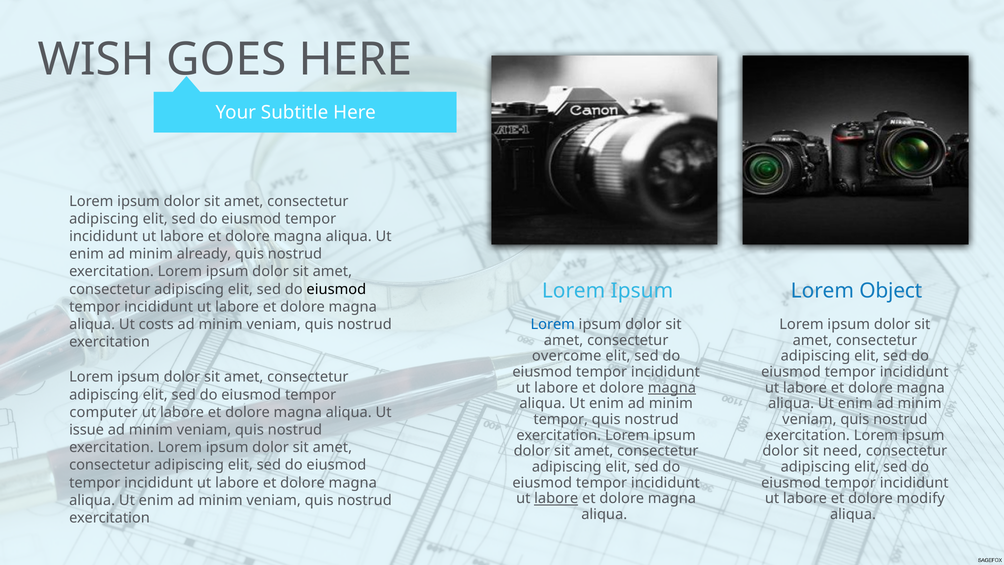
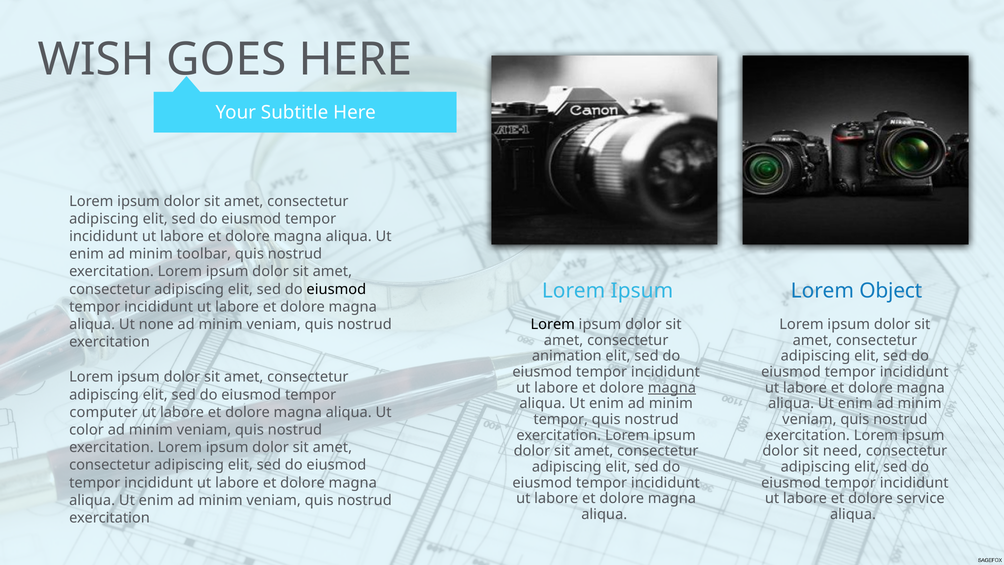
already: already -> toolbar
costs: costs -> none
Lorem at (553, 324) colour: blue -> black
overcome: overcome -> animation
issue: issue -> color
labore at (556, 498) underline: present -> none
modify: modify -> service
